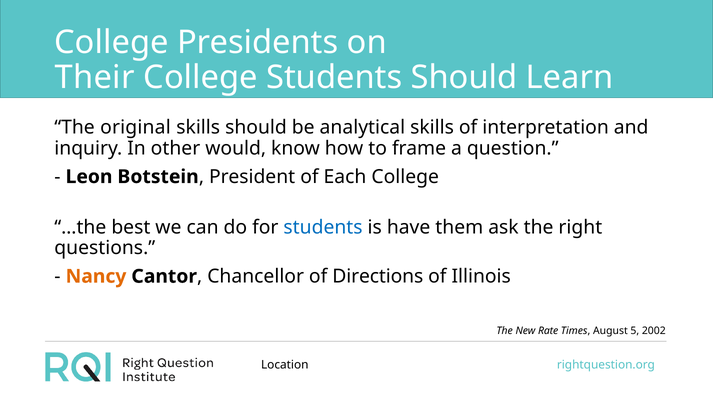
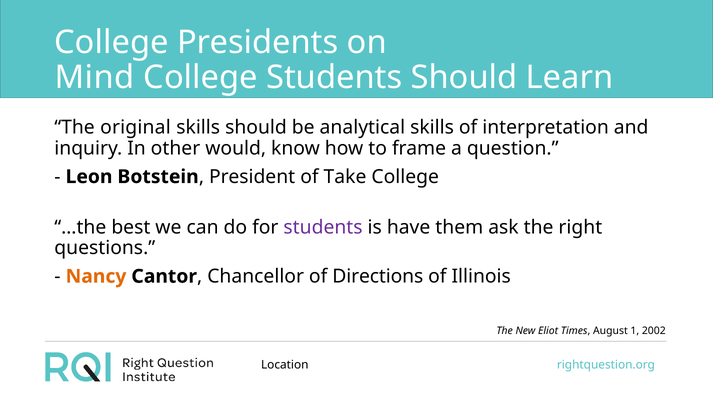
Their: Their -> Mind
Each: Each -> Take
students at (323, 227) colour: blue -> purple
Rate: Rate -> Eliot
5: 5 -> 1
